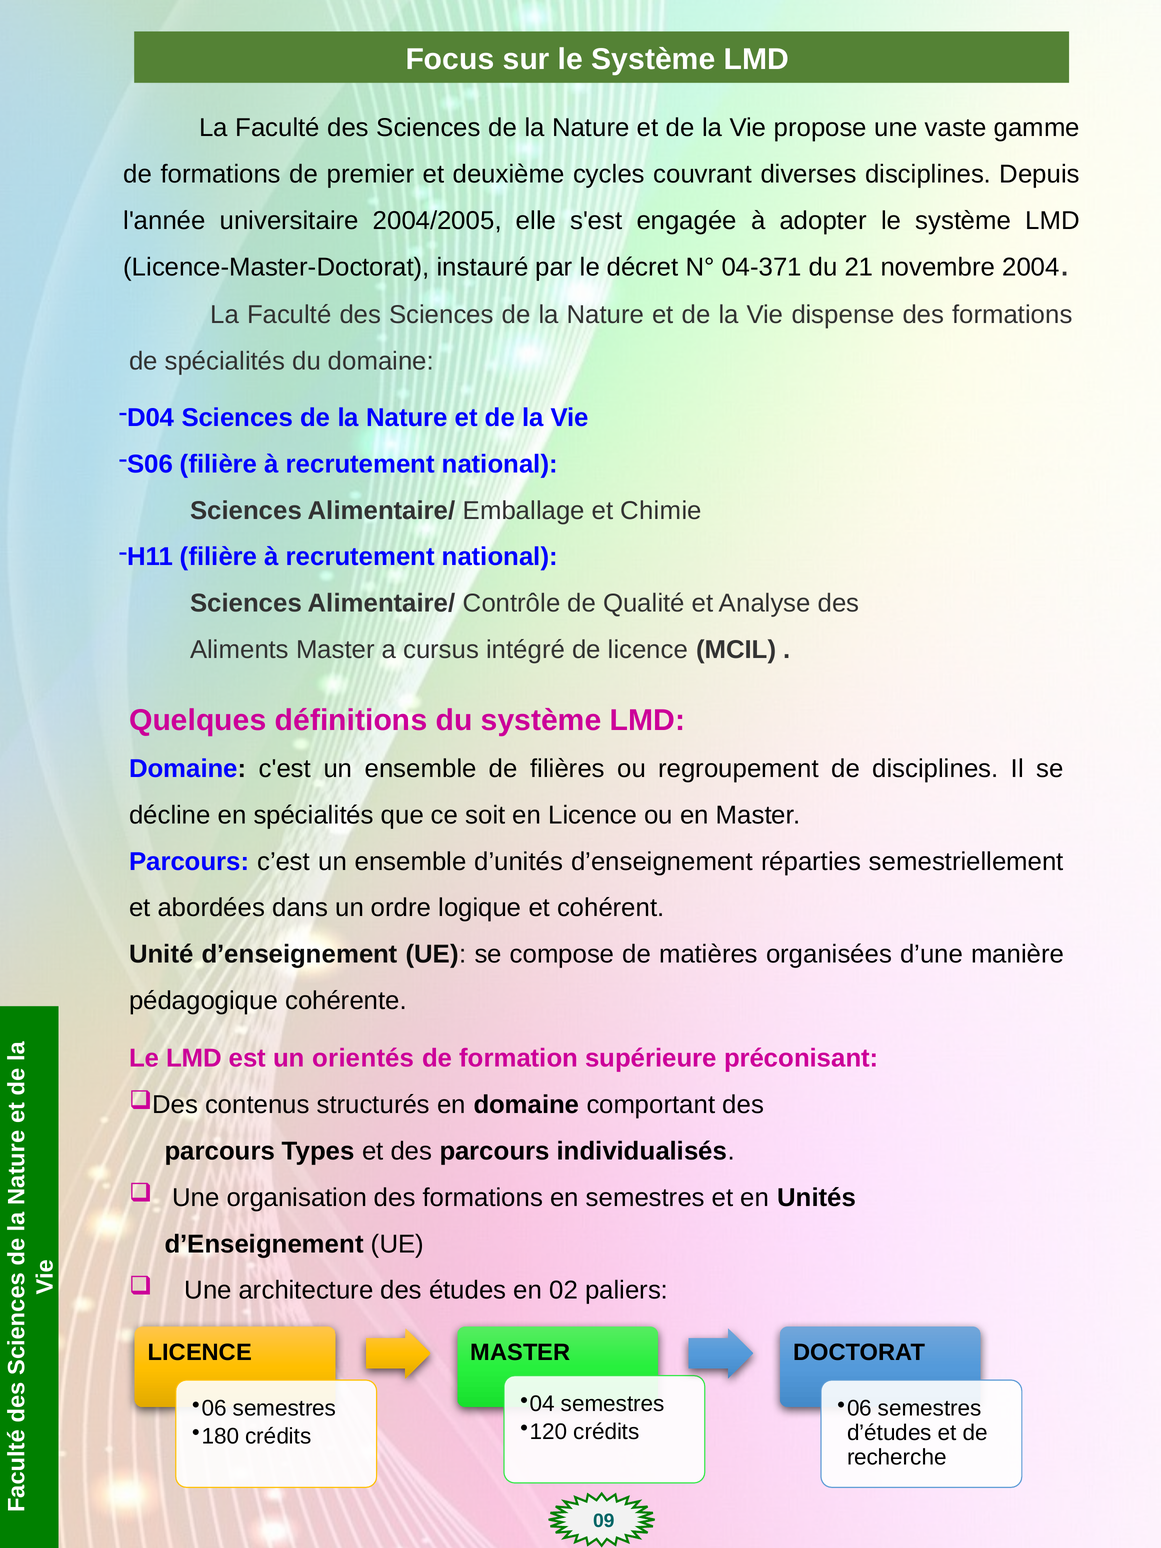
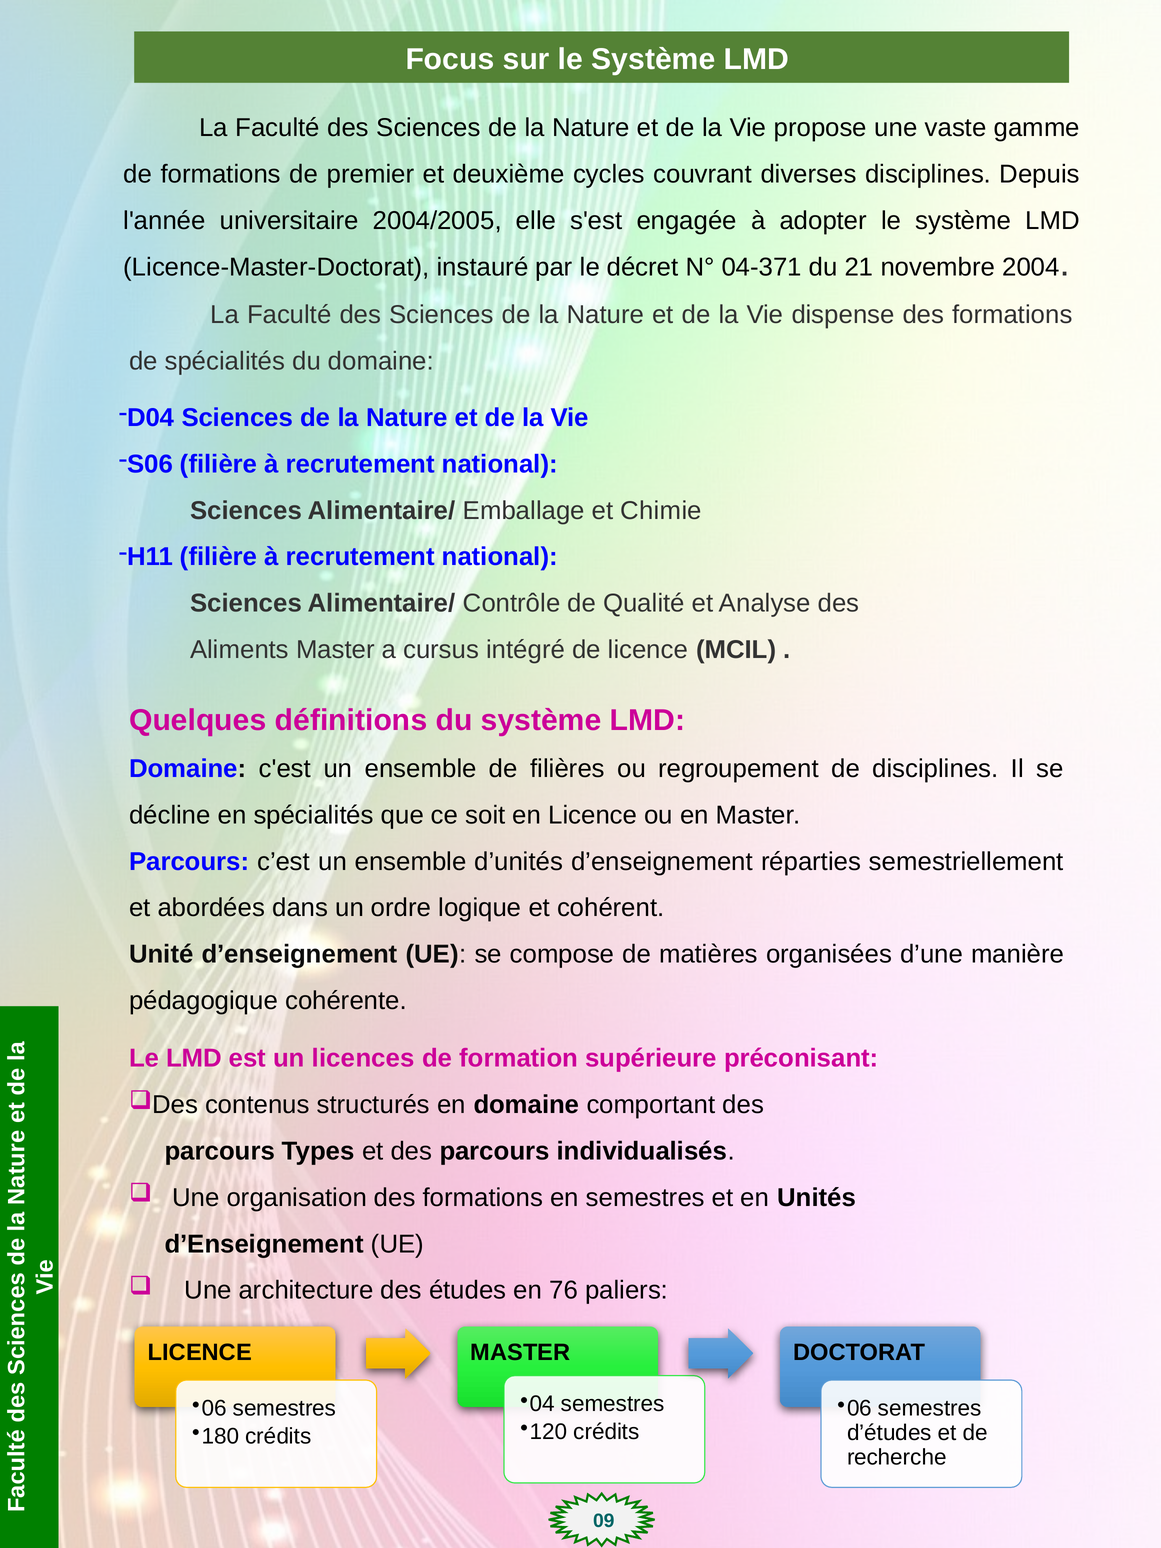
orientés: orientés -> licences
02: 02 -> 76
